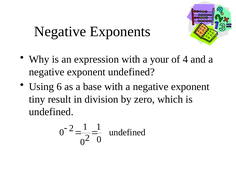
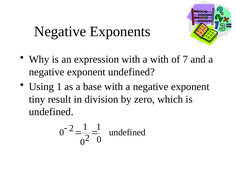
a your: your -> with
4: 4 -> 7
Using 6: 6 -> 1
